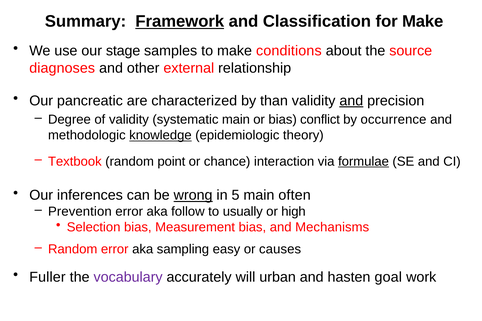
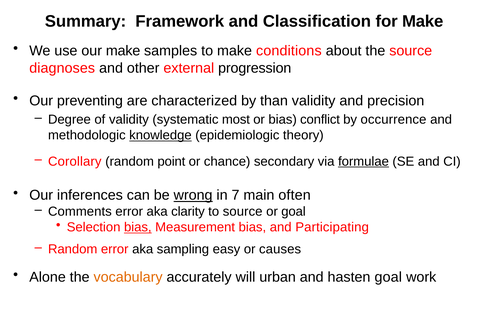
Framework underline: present -> none
our stage: stage -> make
relationship: relationship -> progression
pancreatic: pancreatic -> preventing
and at (351, 101) underline: present -> none
systematic main: main -> most
Textbook: Textbook -> Corollary
interaction: interaction -> secondary
5: 5 -> 7
Prevention: Prevention -> Comments
follow: follow -> clarity
to usually: usually -> source
or high: high -> goal
bias at (138, 228) underline: none -> present
Mechanisms: Mechanisms -> Participating
Fuller: Fuller -> Alone
vocabulary colour: purple -> orange
